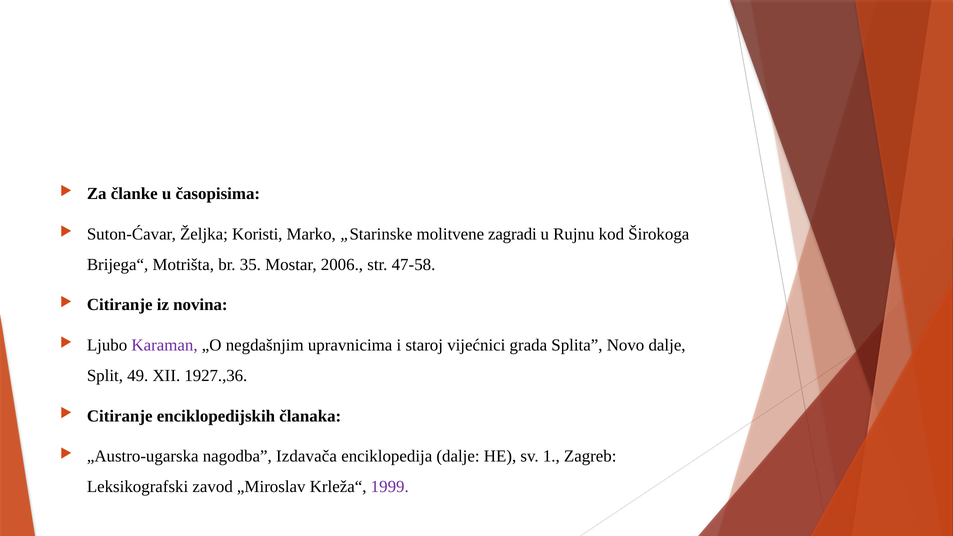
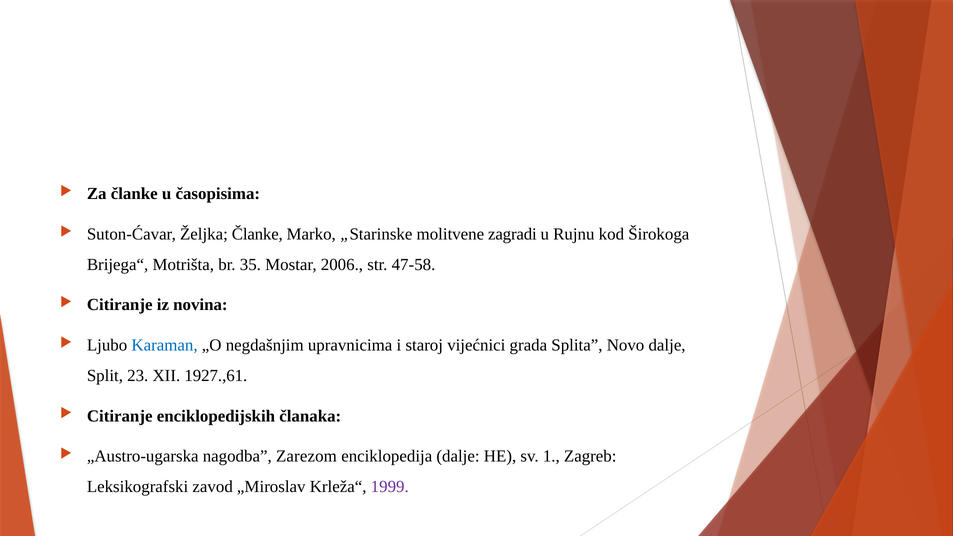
Željka Koristi: Koristi -> Članke
Karaman colour: purple -> blue
49: 49 -> 23
1927.,36: 1927.,36 -> 1927.,61
Izdavača: Izdavača -> Zarezom
